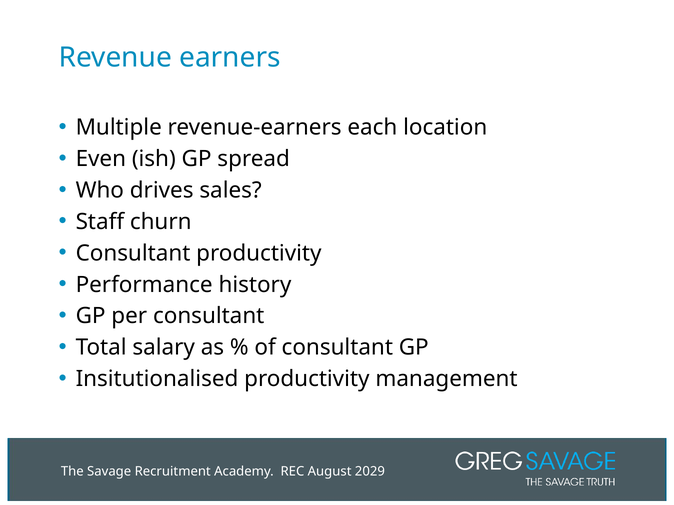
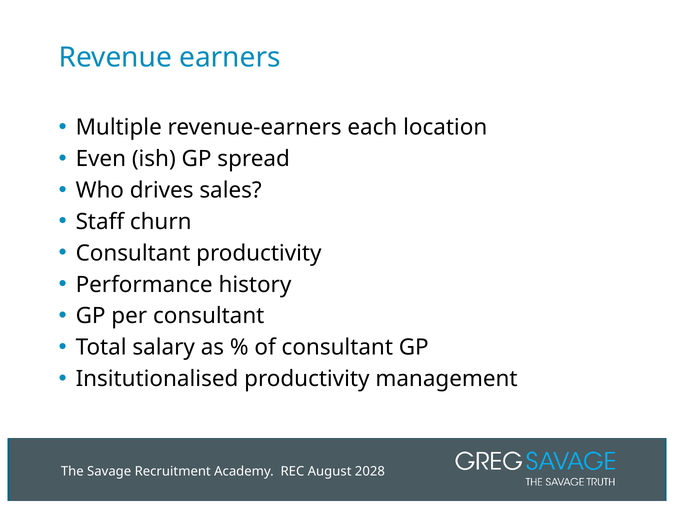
2029: 2029 -> 2028
